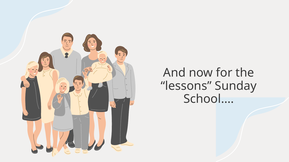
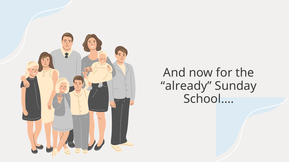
lessons: lessons -> already
